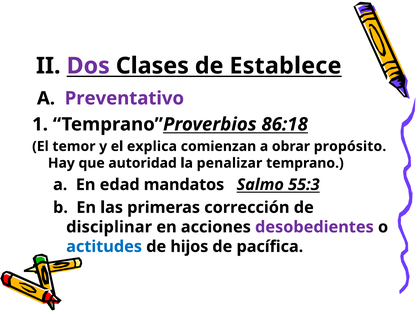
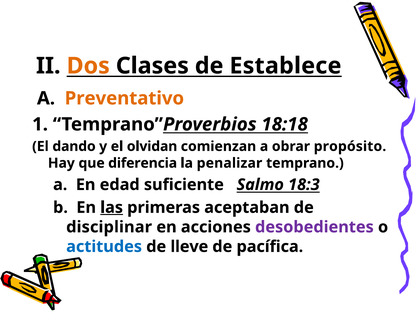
Dos colour: purple -> orange
Preventativo colour: purple -> orange
86:18: 86:18 -> 18:18
temor: temor -> dando
explica: explica -> olvidan
autoridad: autoridad -> diferencia
mandatos: mandatos -> suficiente
55:3: 55:3 -> 18:3
las underline: none -> present
corrección: corrección -> aceptaban
hijos: hijos -> lleve
